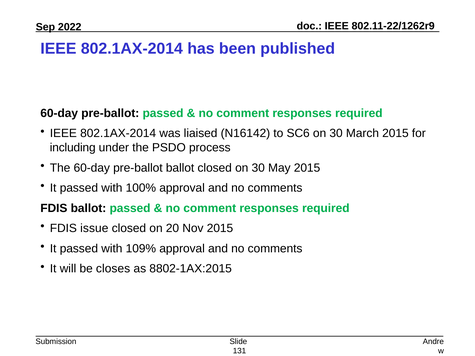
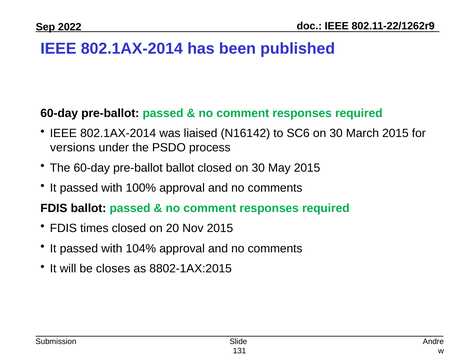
including: including -> versions
issue: issue -> times
109%: 109% -> 104%
